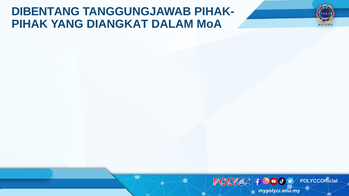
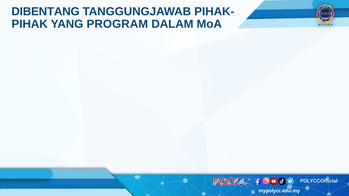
DIANGKAT: DIANGKAT -> PROGRAM
